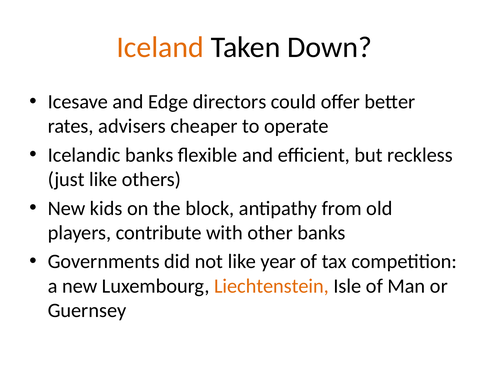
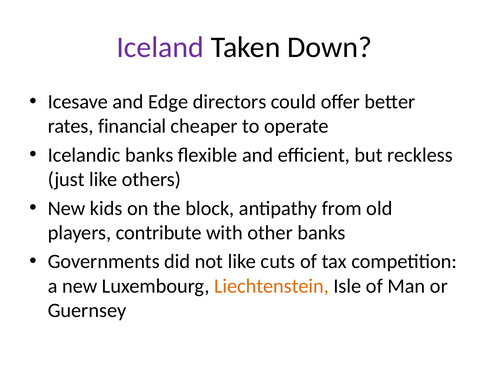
Iceland colour: orange -> purple
advisers: advisers -> financial
year: year -> cuts
